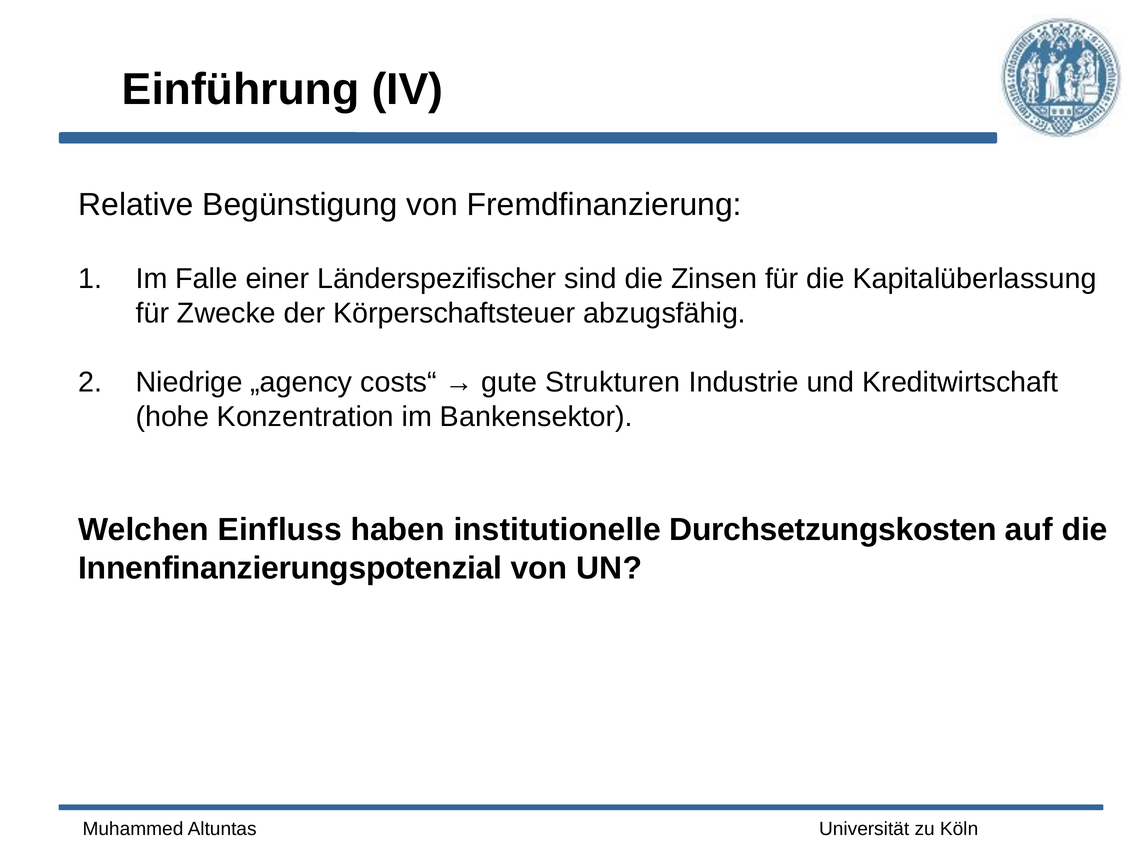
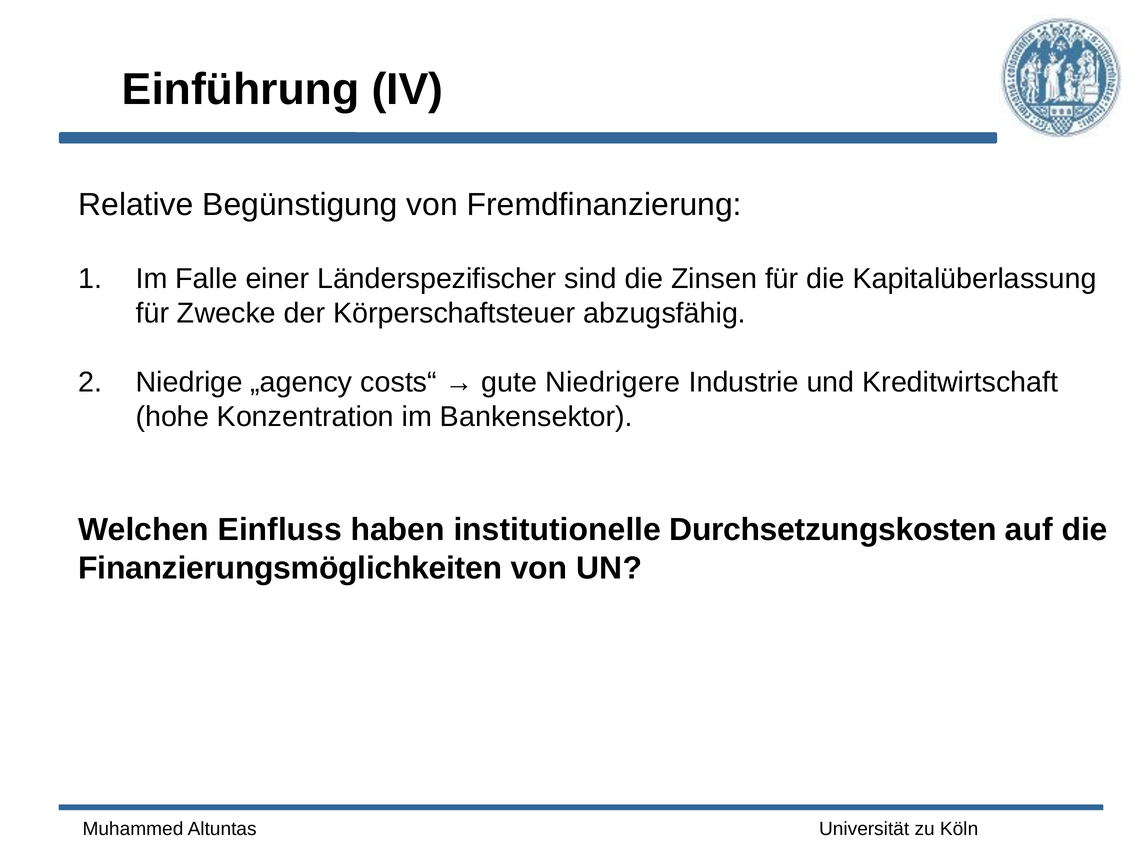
Strukturen: Strukturen -> Niedrigere
Innenfinanzierungspotenzial: Innenfinanzierungspotenzial -> Finanzierungsmöglichkeiten
